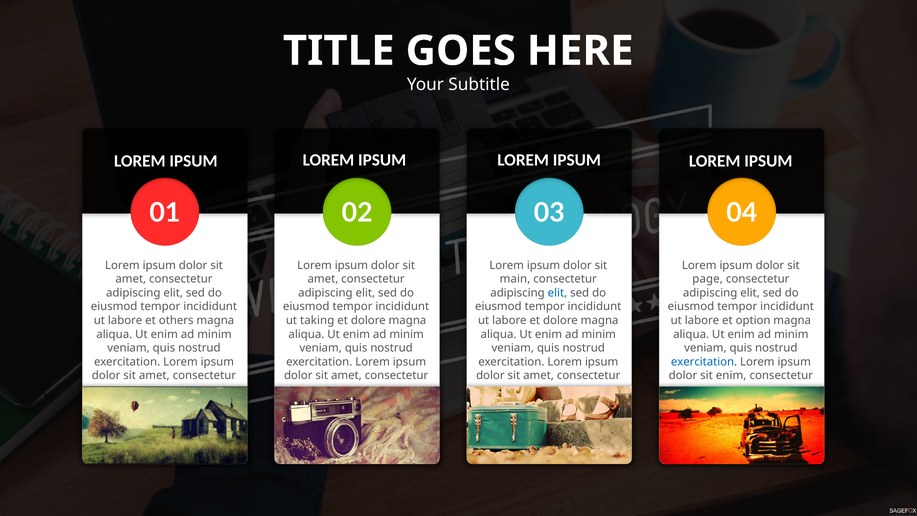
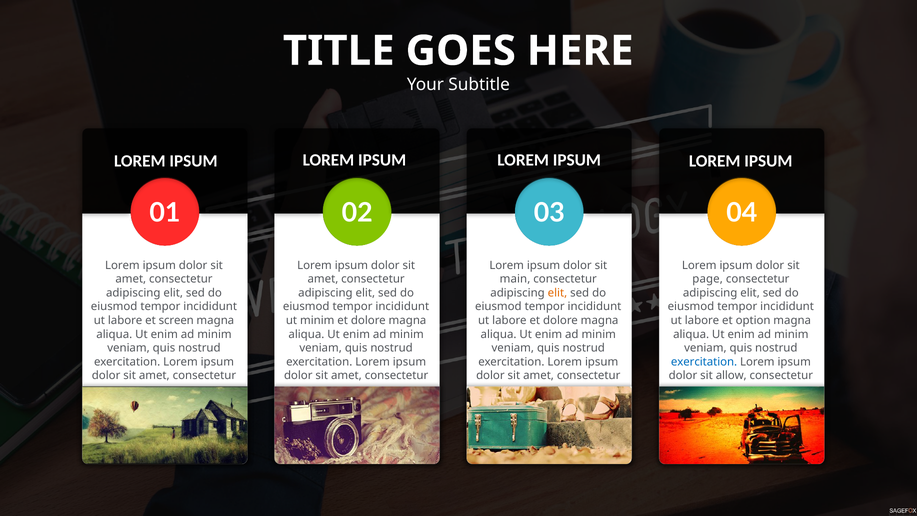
elit at (557, 293) colour: blue -> orange
others: others -> screen
ut taking: taking -> minim
sit enim: enim -> allow
